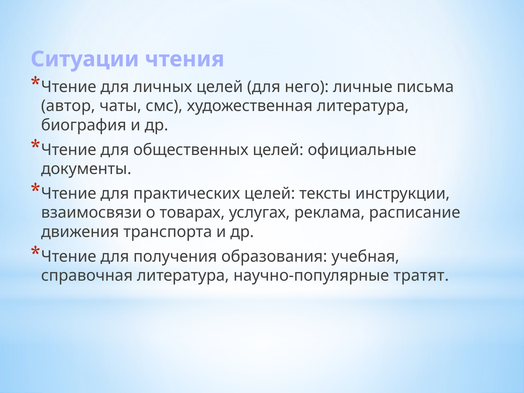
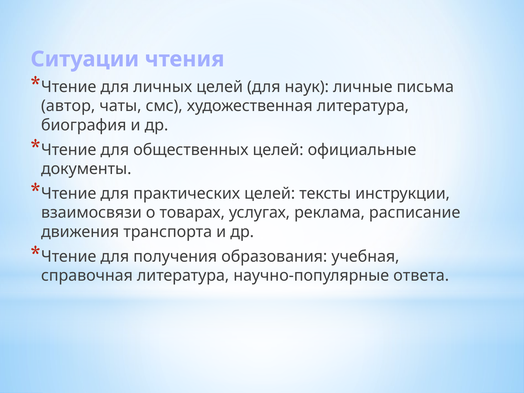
него: него -> наук
тратят: тратят -> ответа
